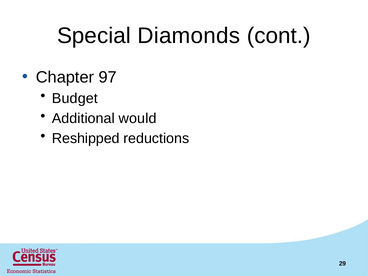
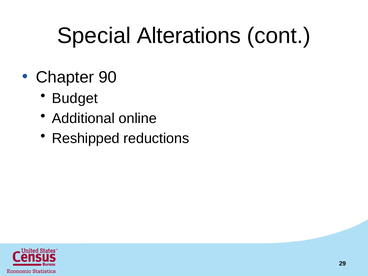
Diamonds: Diamonds -> Alterations
97: 97 -> 90
would: would -> online
